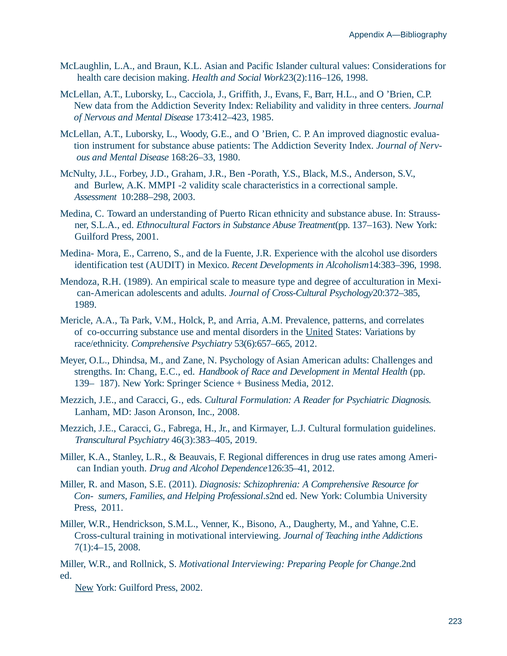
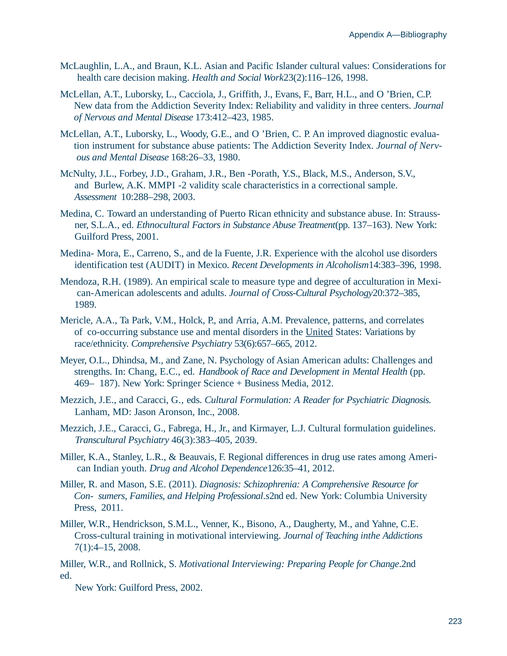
139–: 139– -> 469–
2019: 2019 -> 2039
New at (84, 588) underline: present -> none
